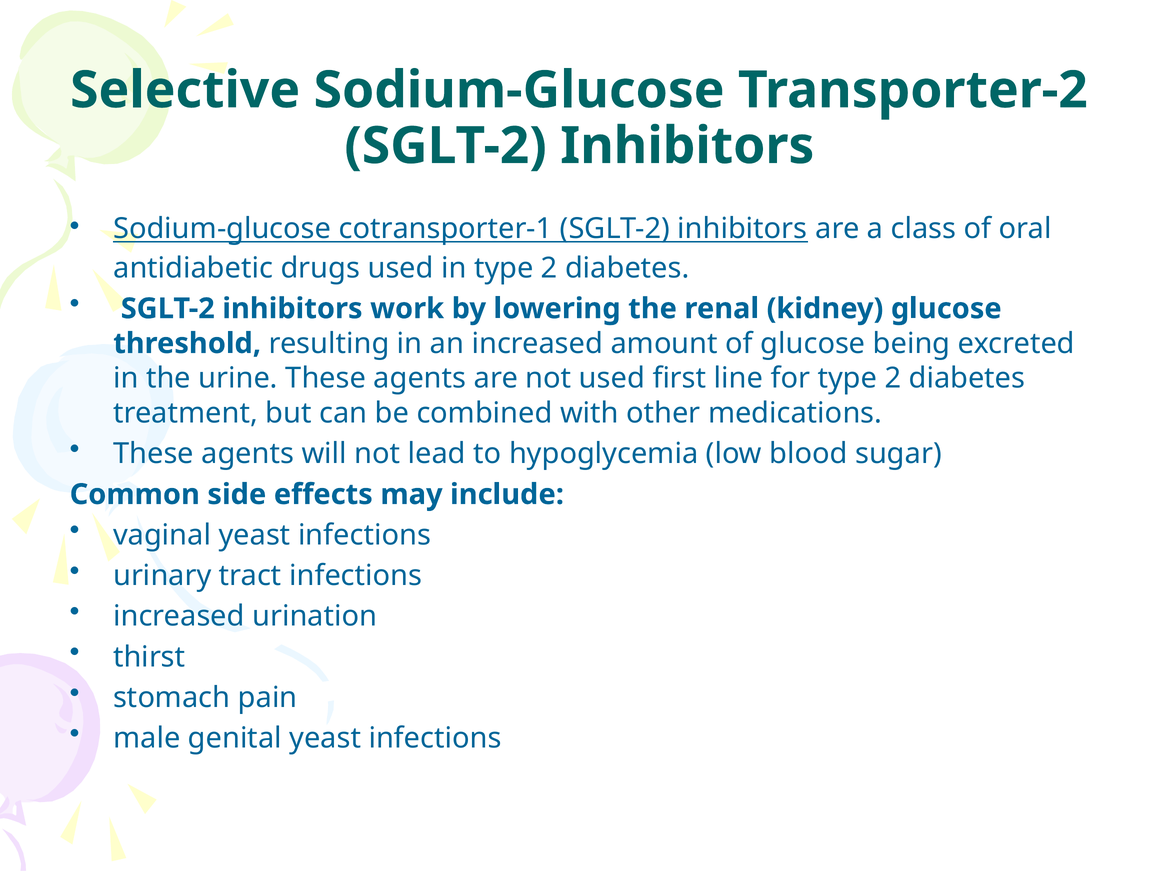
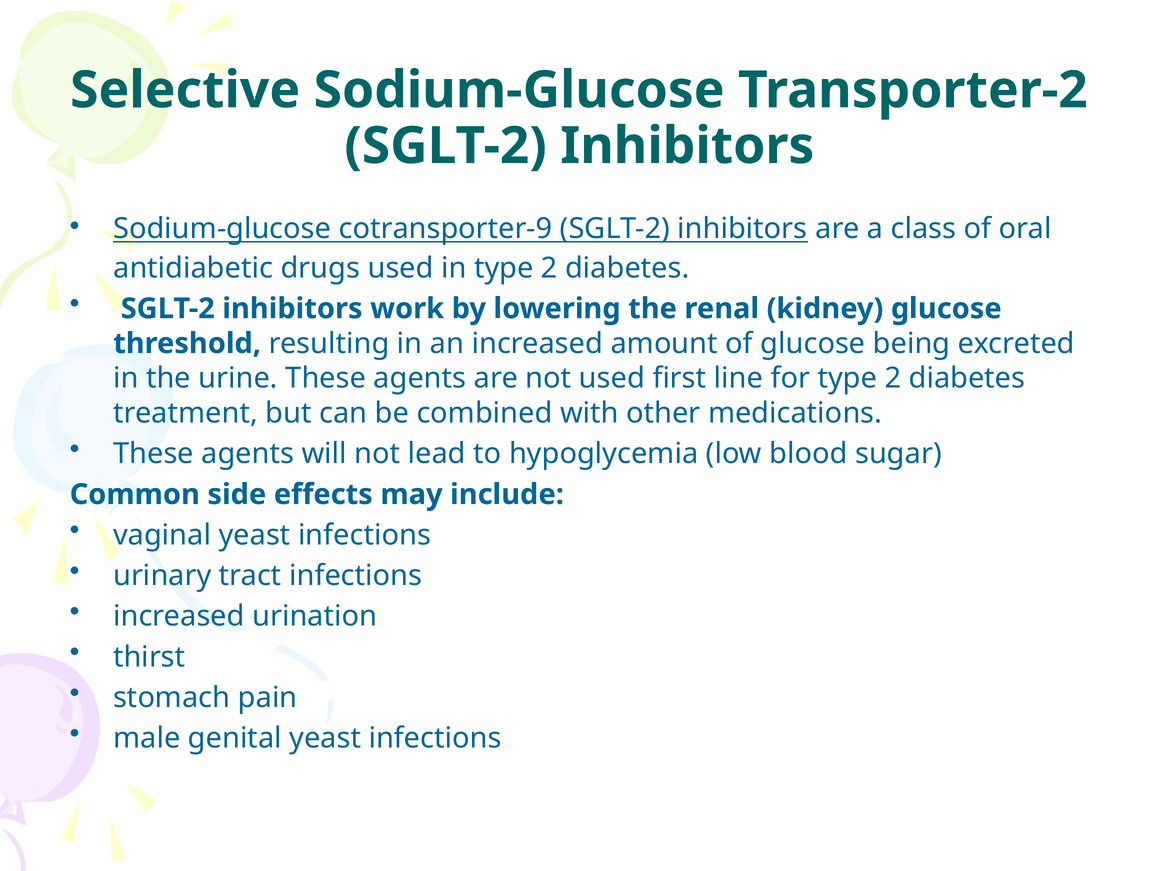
cotransporter-1: cotransporter-1 -> cotransporter-9
